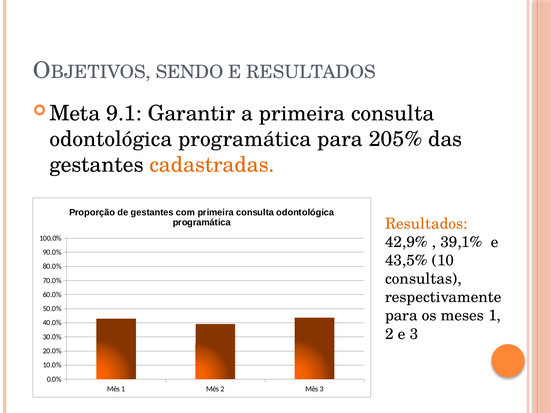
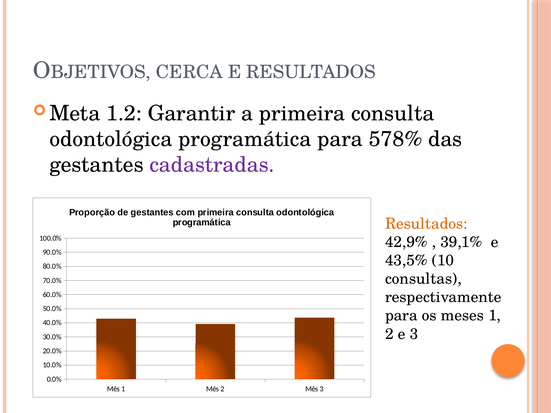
SENDO: SENDO -> CERCA
9.1: 9.1 -> 1.2
205%: 205% -> 578%
cadastradas colour: orange -> purple
